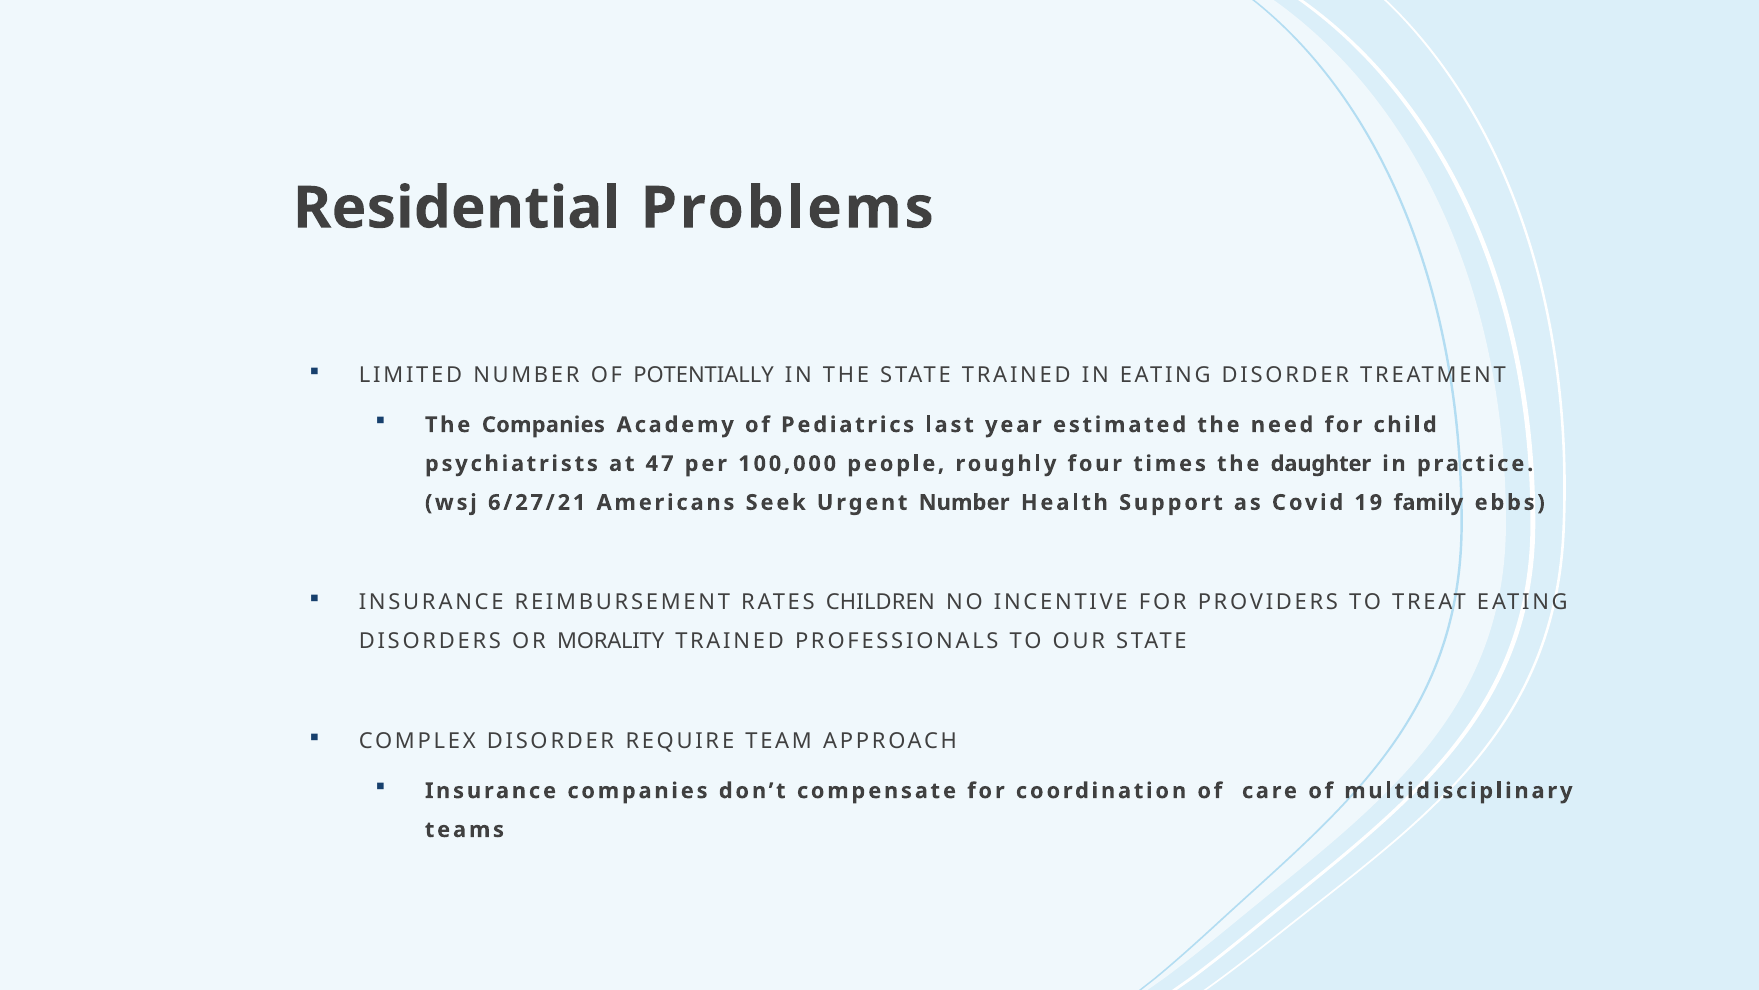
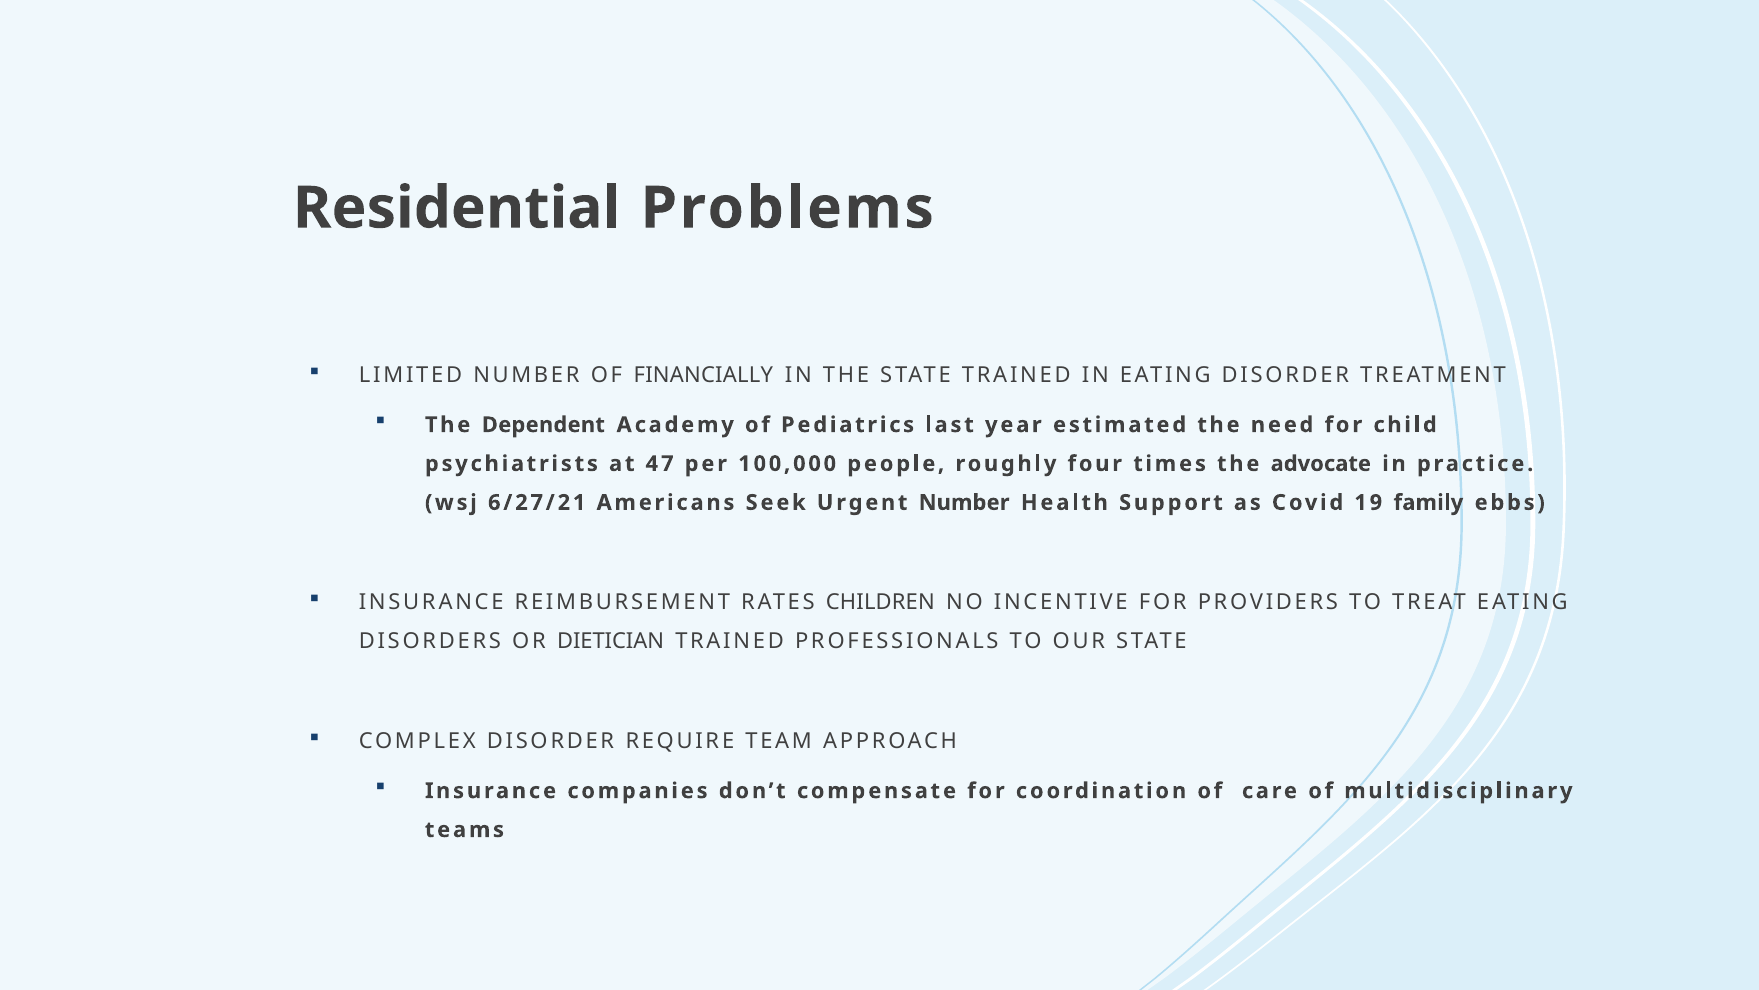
POTENTIALLY: POTENTIALLY -> FINANCIALLY
The Companies: Companies -> Dependent
daughter: daughter -> advocate
MORALITY: MORALITY -> DIETICIAN
